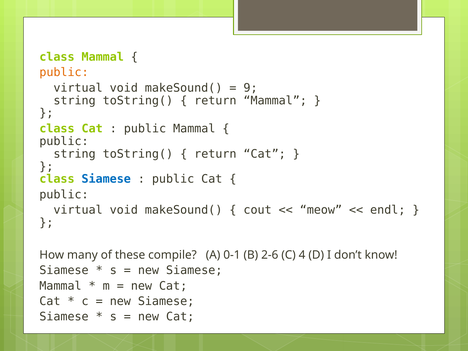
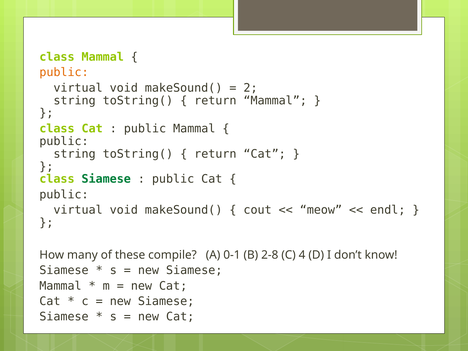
9: 9 -> 2
Siamese at (106, 179) colour: blue -> green
2-6: 2-6 -> 2-8
